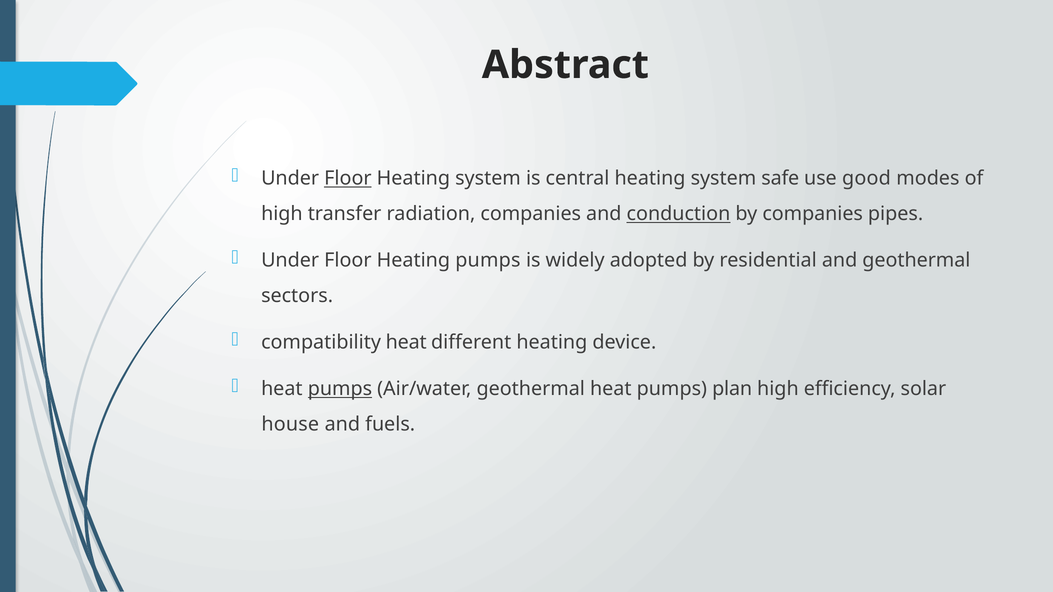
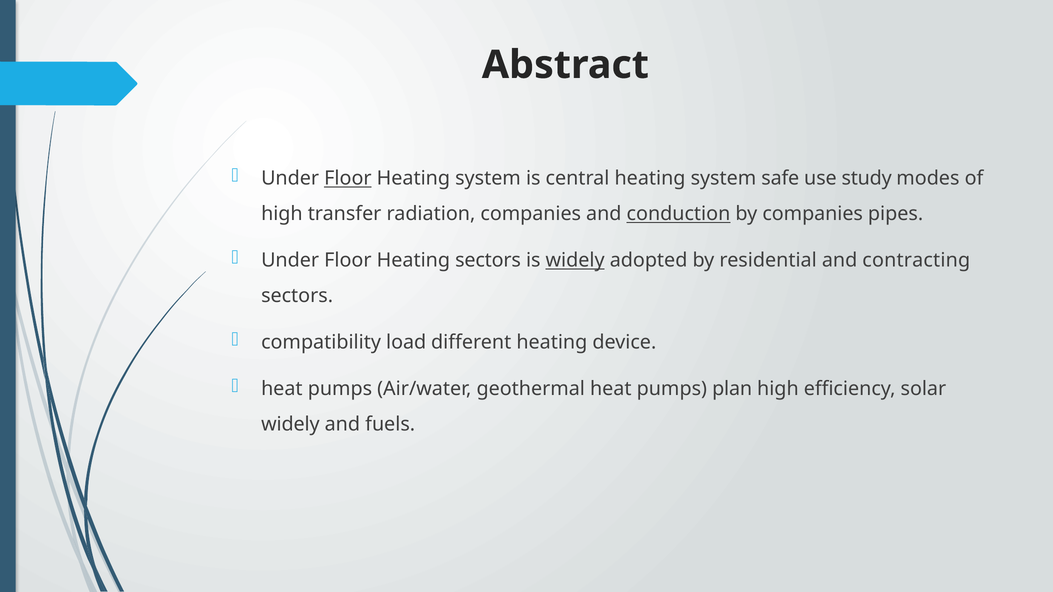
good: good -> study
Heating pumps: pumps -> sectors
widely at (575, 261) underline: none -> present
and geothermal: geothermal -> contracting
compatibility heat: heat -> load
pumps at (340, 389) underline: present -> none
house at (290, 425): house -> widely
